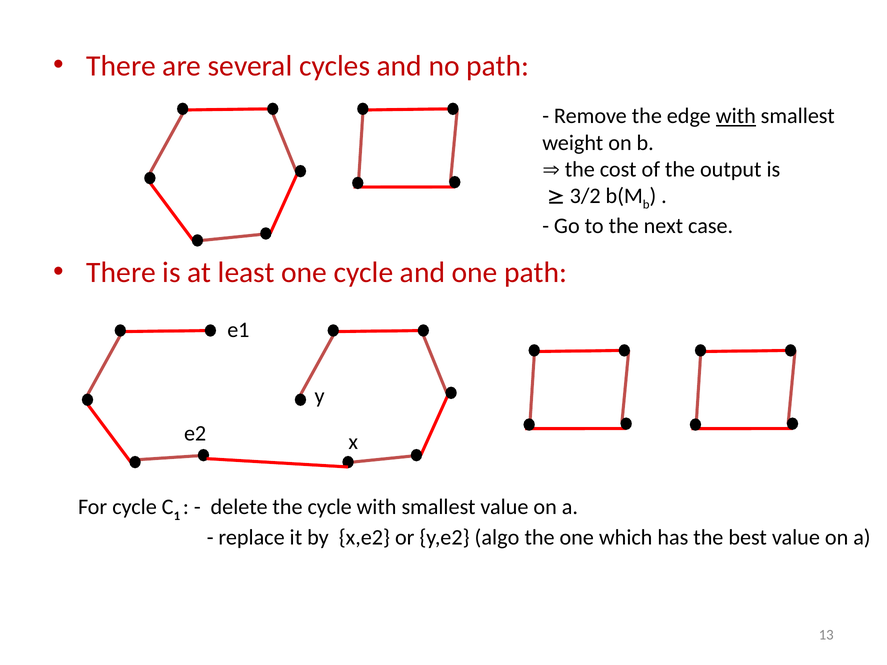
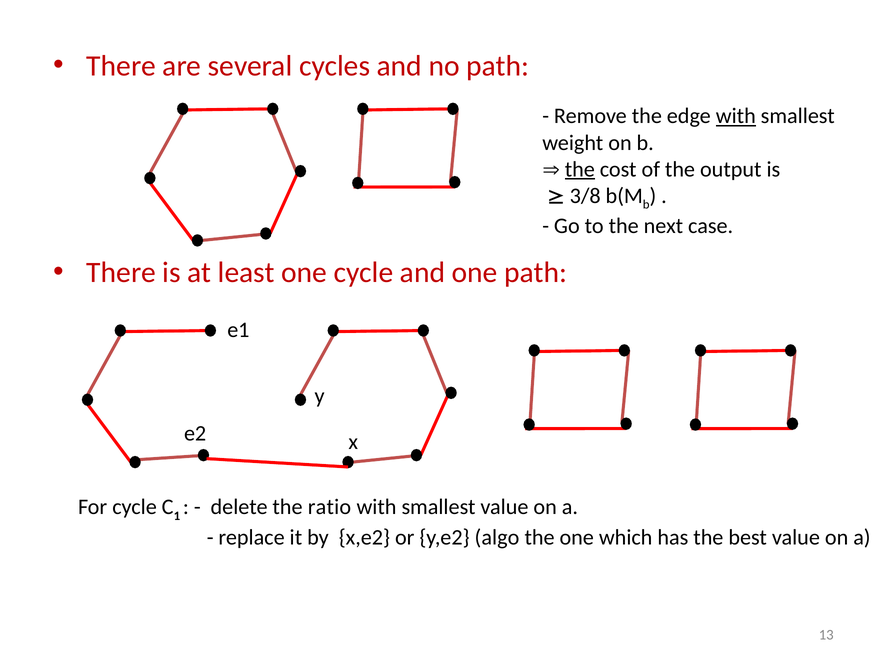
the at (580, 169) underline: none -> present
3/2: 3/2 -> 3/8
the cycle: cycle -> ratio
